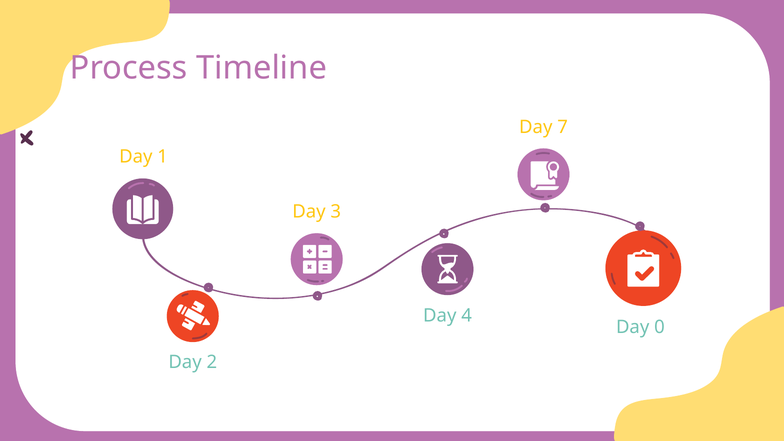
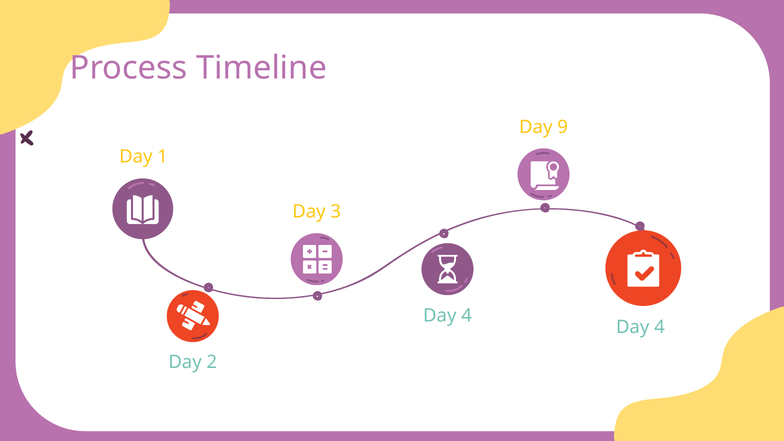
7: 7 -> 9
0 at (659, 327): 0 -> 4
